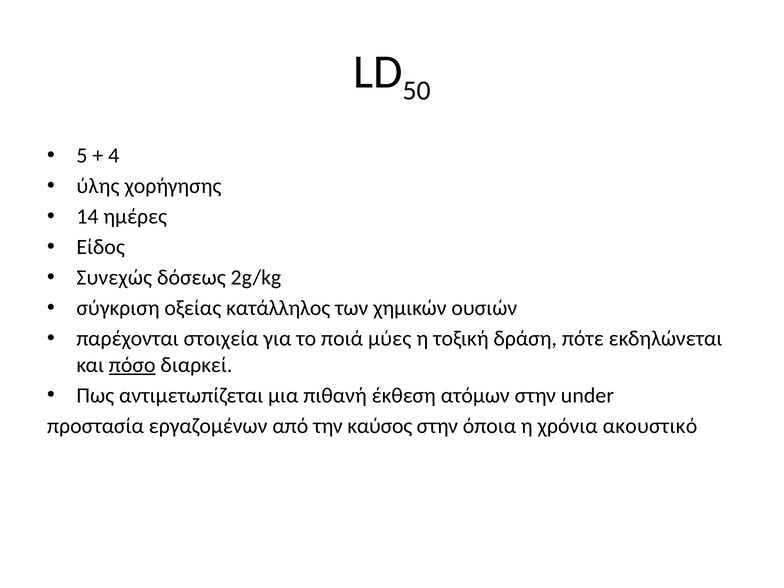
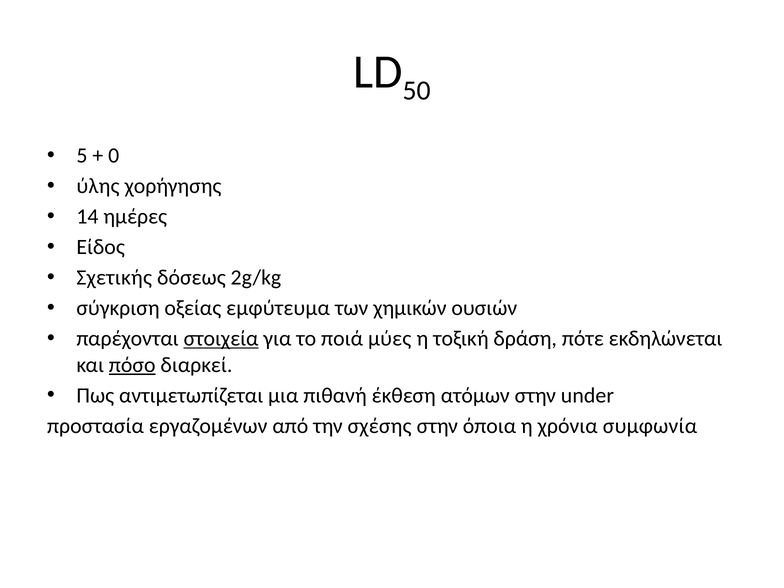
4: 4 -> 0
Συνεχώς: Συνεχώς -> Σχετικής
κατάλληλος: κατάλληλος -> εμφύτευμα
στοιχεία underline: none -> present
καύσος: καύσος -> σχέσης
ακουστικό: ακουστικό -> συμφωνία
